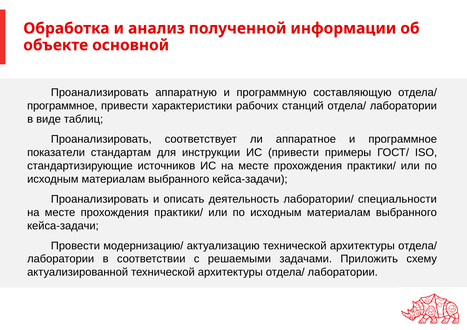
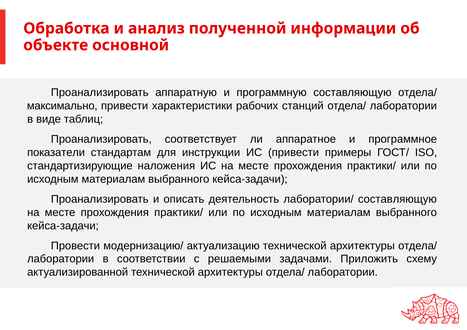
программное at (62, 106): программное -> максимально
источников: источников -> наложения
лаборатории/ специальности: специальности -> составляющую
